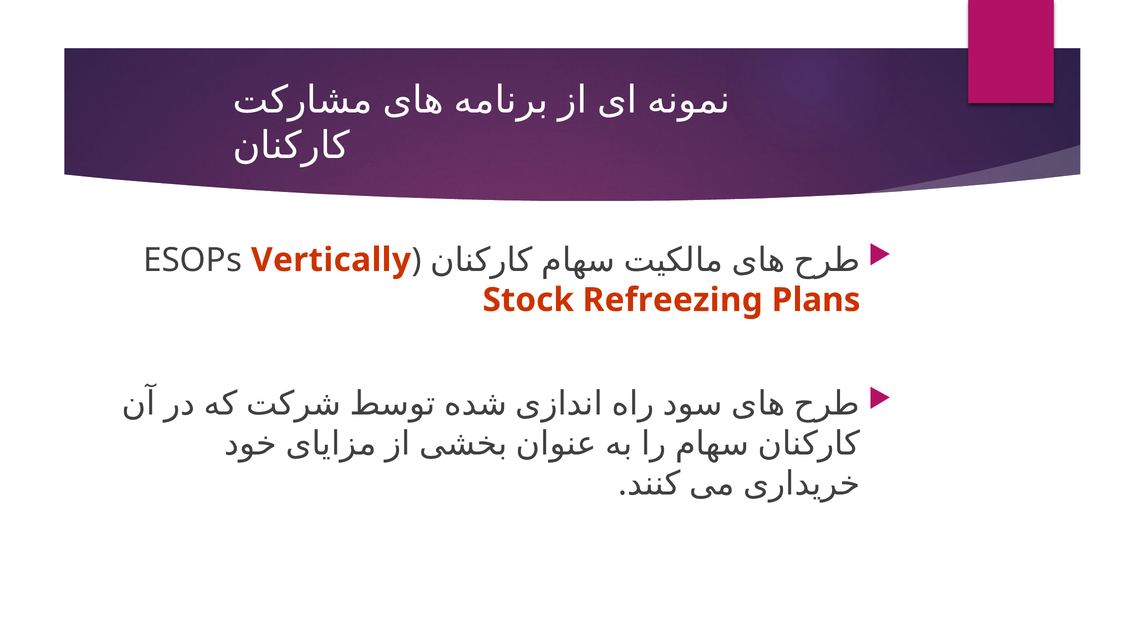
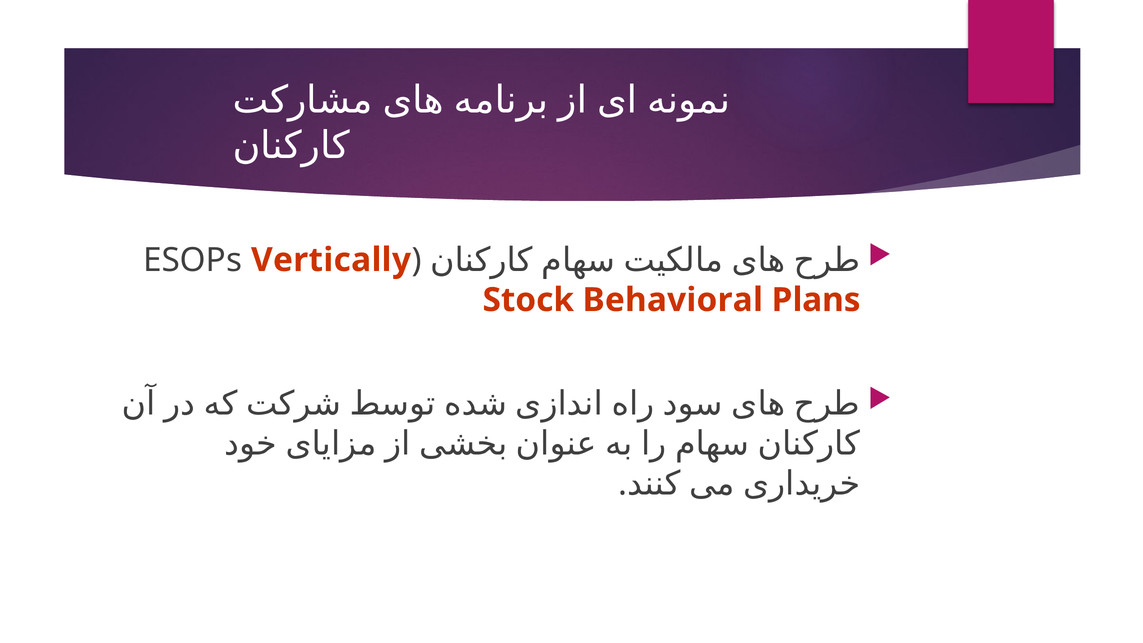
Refreezing: Refreezing -> Behavioral
